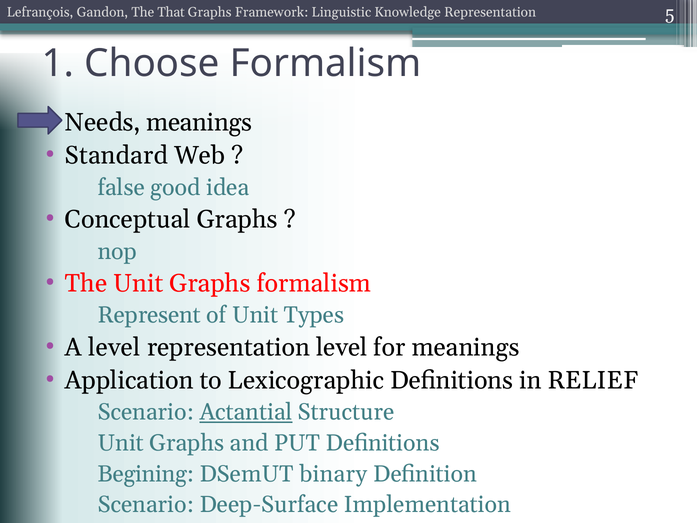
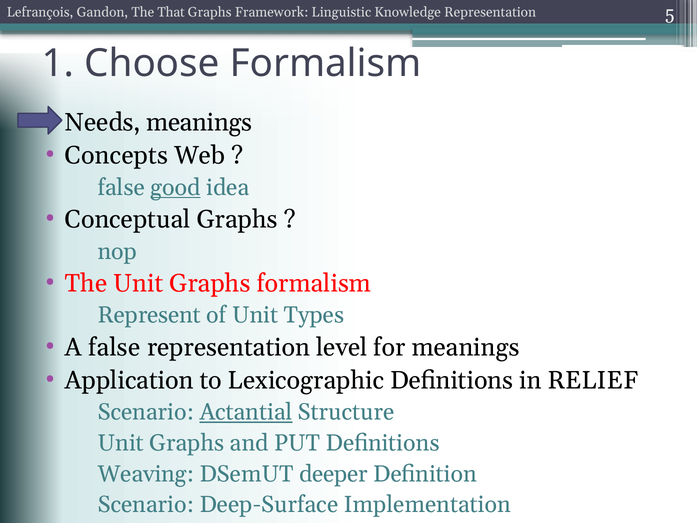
Standard: Standard -> Concepts
good underline: none -> present
A level: level -> false
Begining: Begining -> Weaving
binary: binary -> deeper
